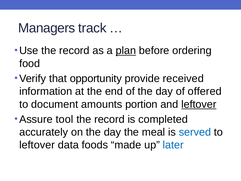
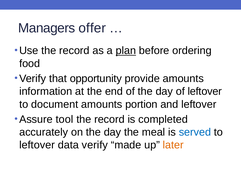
track: track -> offer
provide received: received -> amounts
of offered: offered -> leftover
leftover at (199, 104) underline: present -> none
data foods: foods -> verify
later colour: blue -> orange
